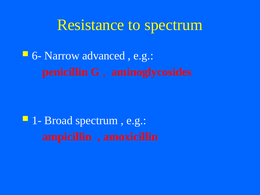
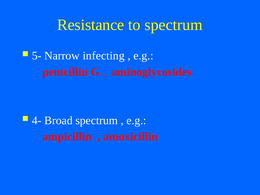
6-: 6- -> 5-
advanced: advanced -> infecting
1-: 1- -> 4-
